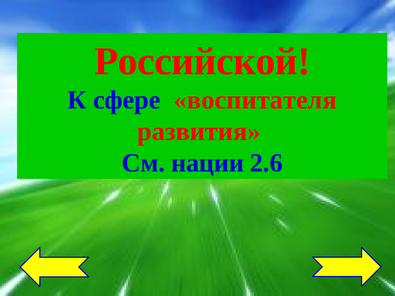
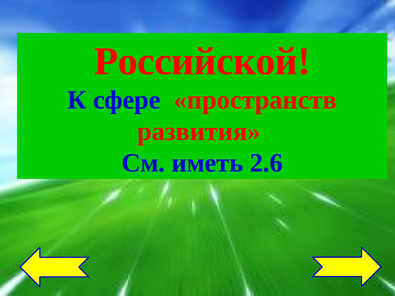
воспитателя: воспитателя -> пространств
нации: нации -> иметь
